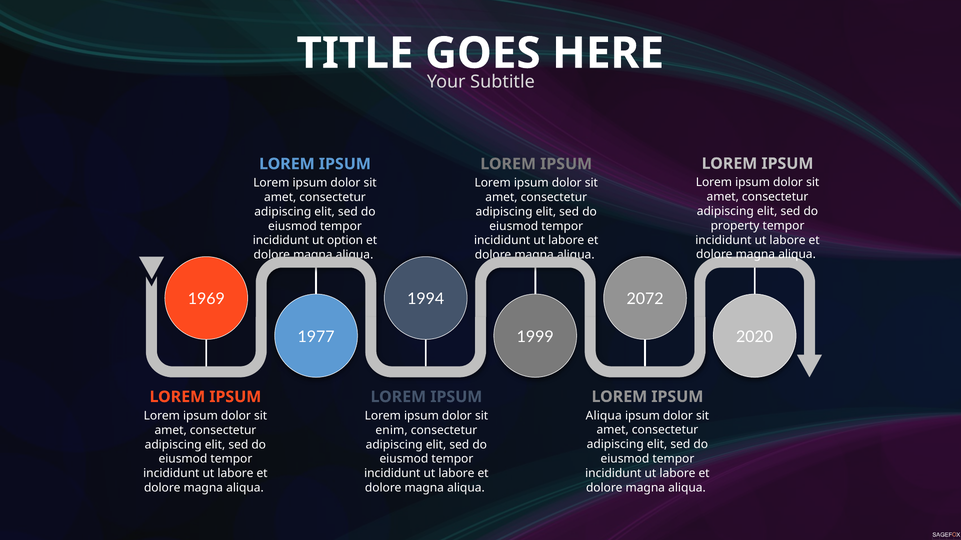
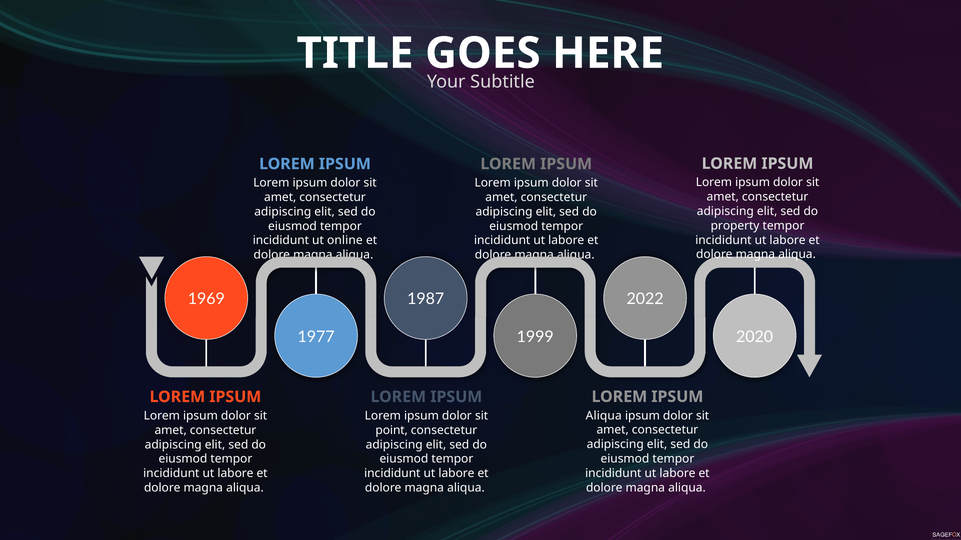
option: option -> online
1994: 1994 -> 1987
2072: 2072 -> 2022
enim: enim -> point
